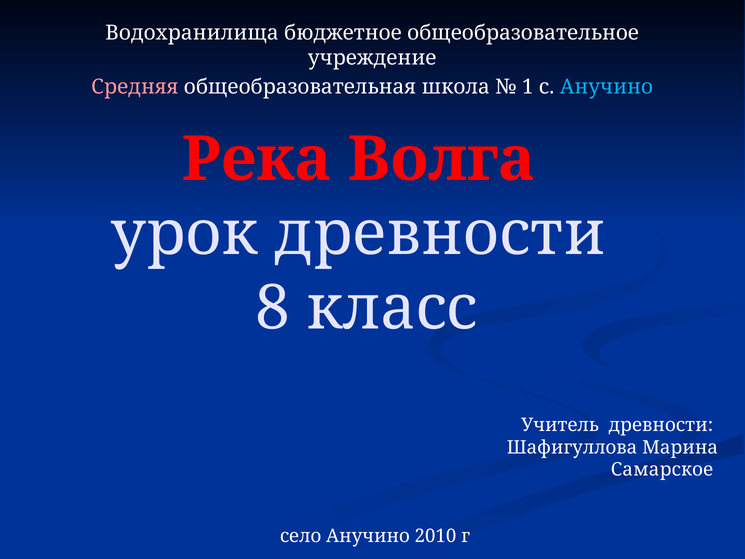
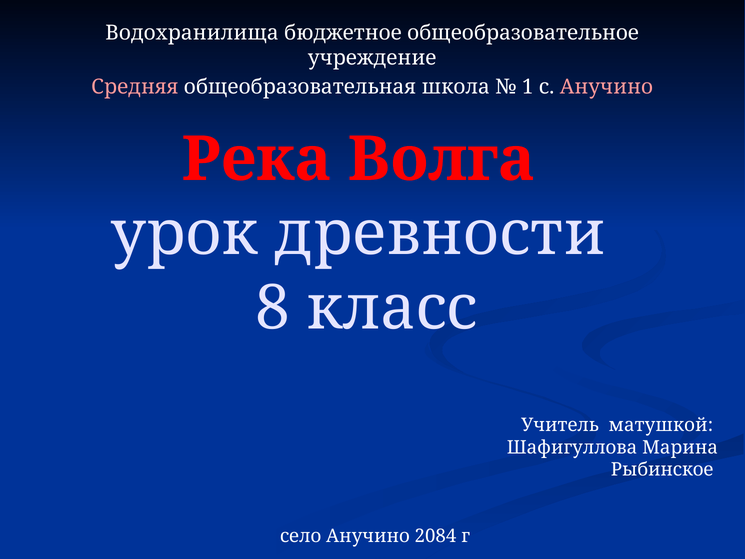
Анучино at (606, 87) colour: light blue -> pink
Учитель древности: древности -> матушкой
Самарское: Самарское -> Рыбинское
2010: 2010 -> 2084
